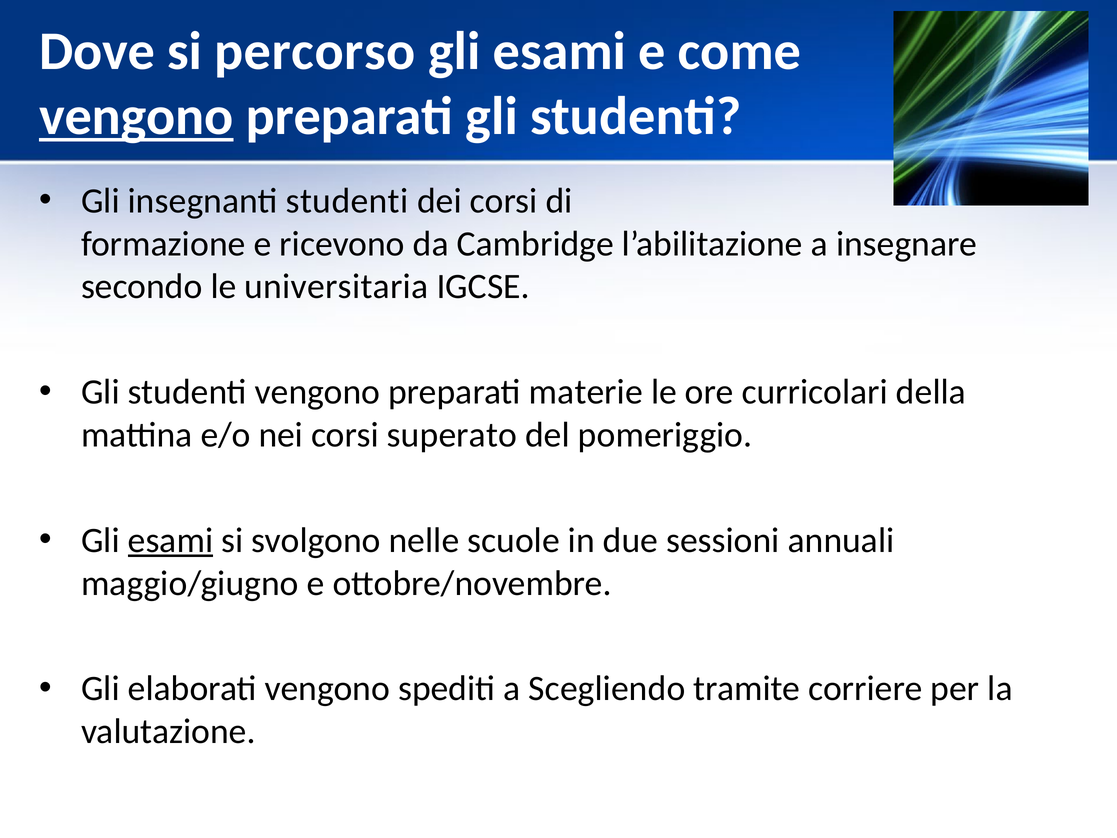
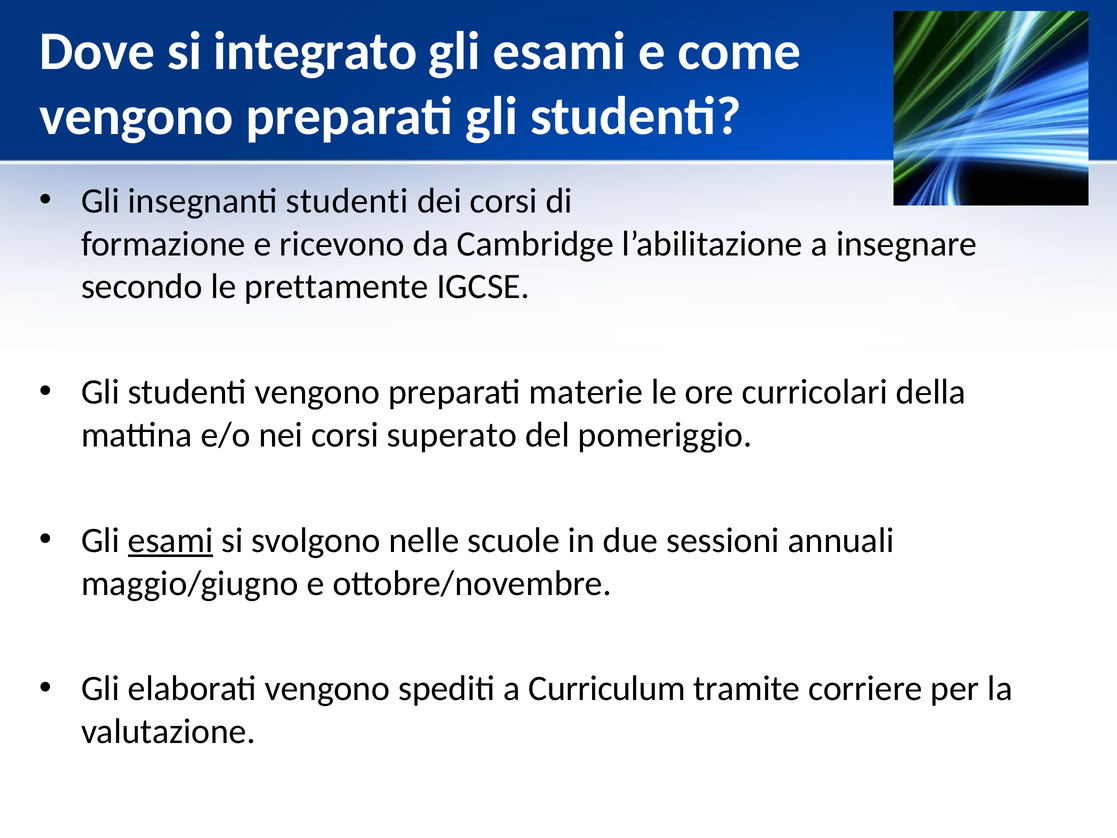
percorso: percorso -> integrato
vengono at (136, 116) underline: present -> none
universitaria: universitaria -> prettamente
Scegliendo: Scegliendo -> Curriculum
